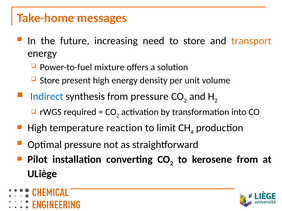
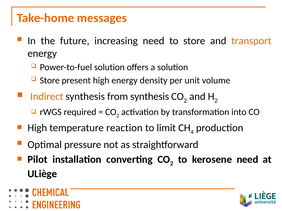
Power-to-fuel mixture: mixture -> solution
Indirect colour: blue -> orange
from pressure: pressure -> synthesis
kerosene from: from -> need
